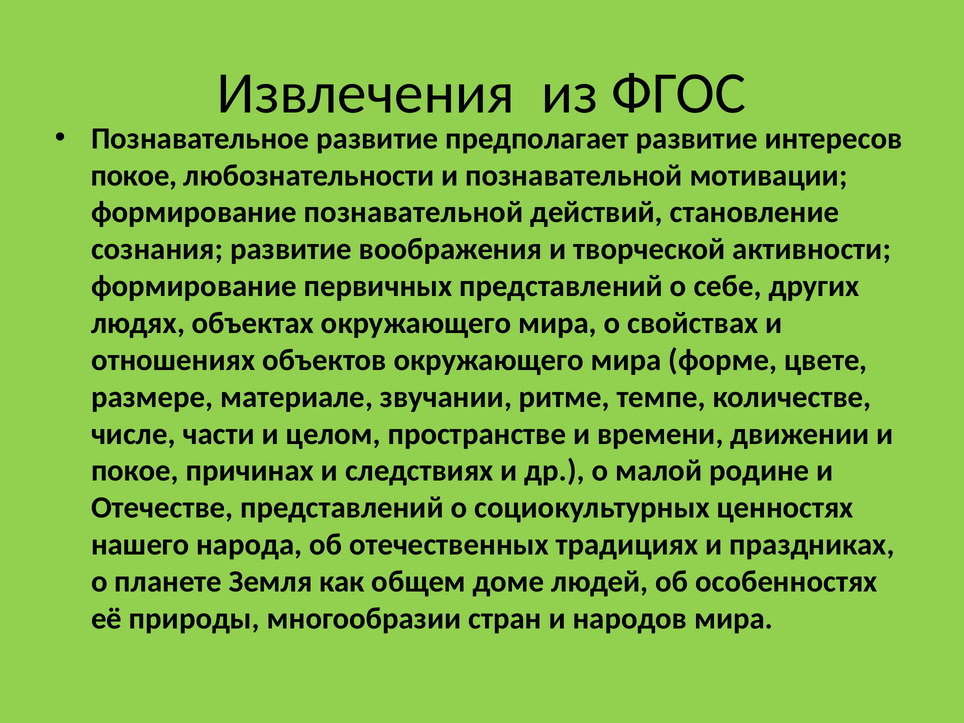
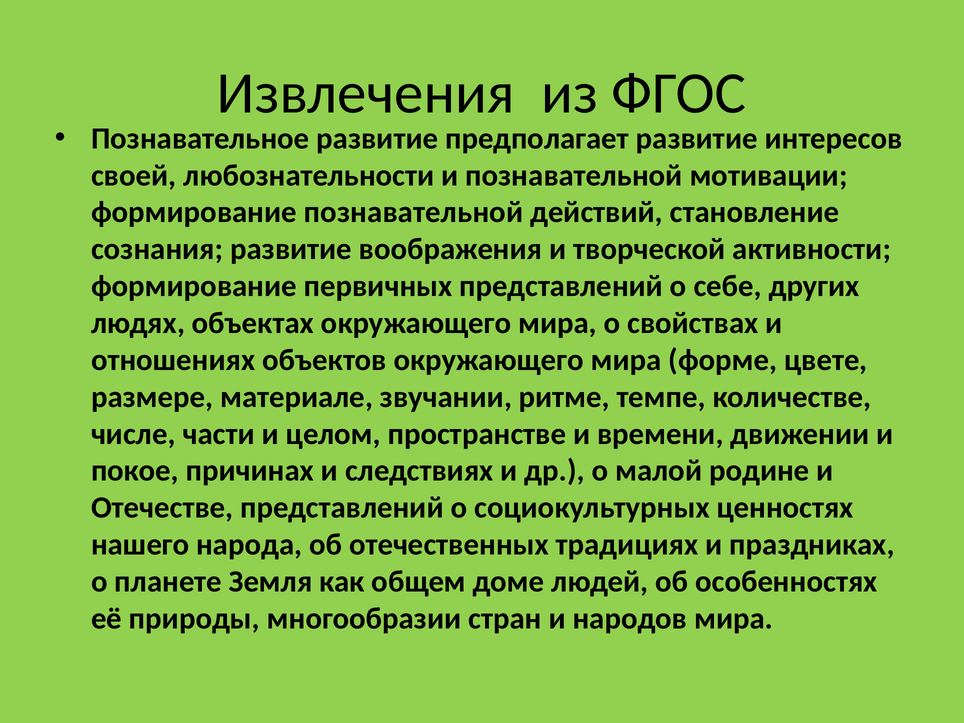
покое at (134, 175): покое -> своей
